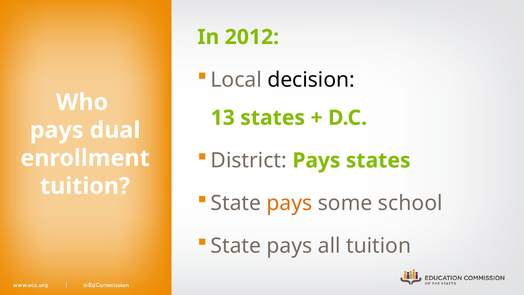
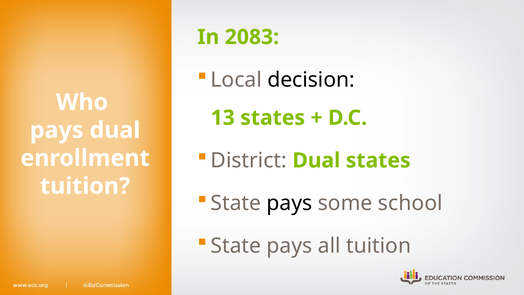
2012: 2012 -> 2083
District Pays: Pays -> Dual
pays at (290, 203) colour: orange -> black
